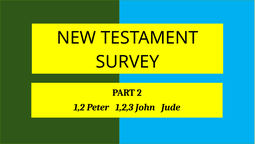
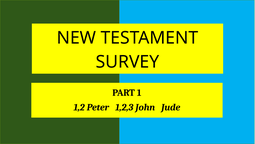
2: 2 -> 1
